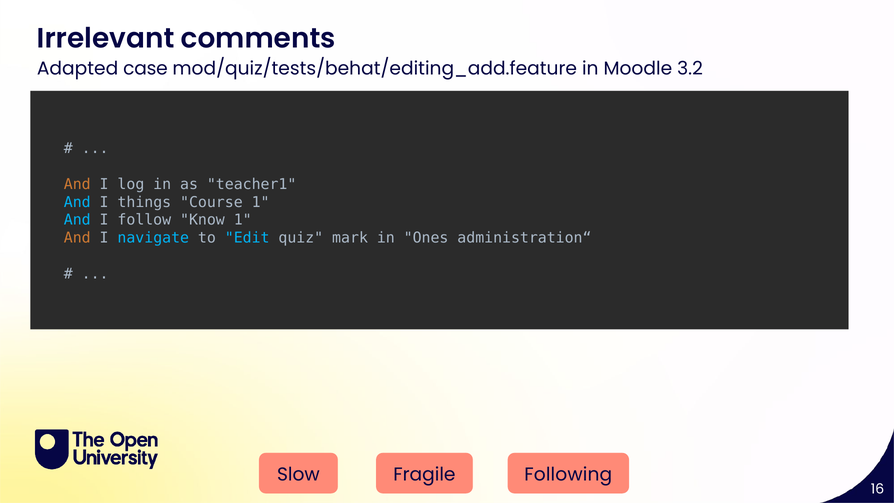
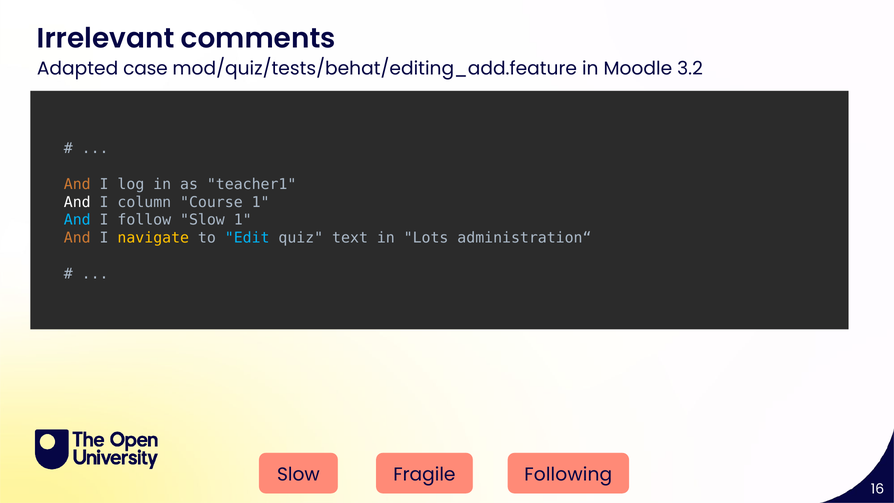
And at (77, 202) colour: light blue -> white
things: things -> column
follow Know: Know -> Slow
navigate colour: light blue -> yellow
mark: mark -> text
Ones: Ones -> Lots
